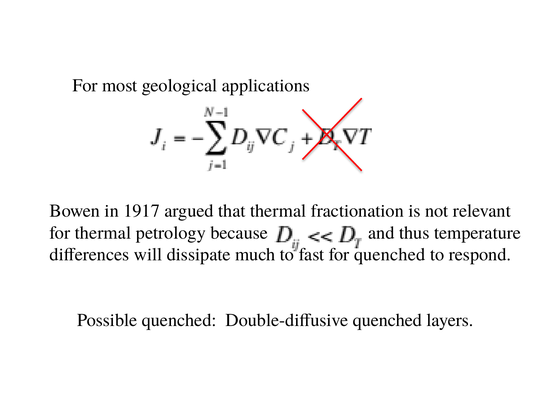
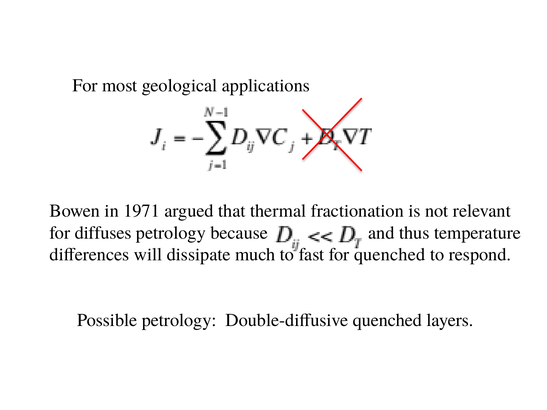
1917: 1917 -> 1971
for thermal: thermal -> diffuses
Possible quenched: quenched -> petrology
